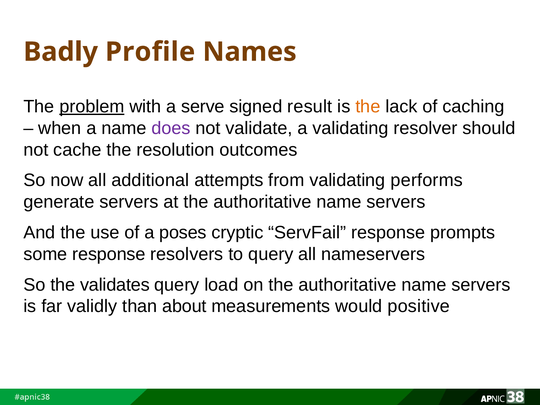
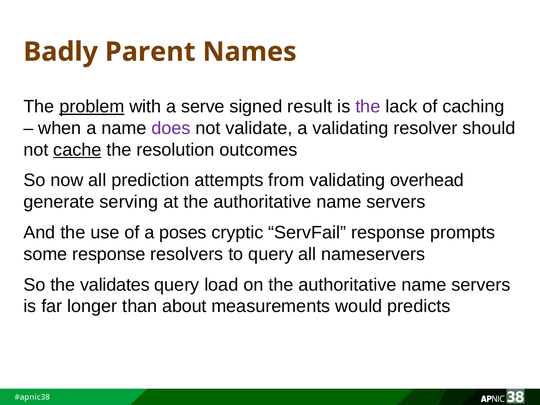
Profile: Profile -> Parent
the at (368, 107) colour: orange -> purple
cache underline: none -> present
additional: additional -> prediction
performs: performs -> overhead
generate servers: servers -> serving
validly: validly -> longer
positive: positive -> predicts
